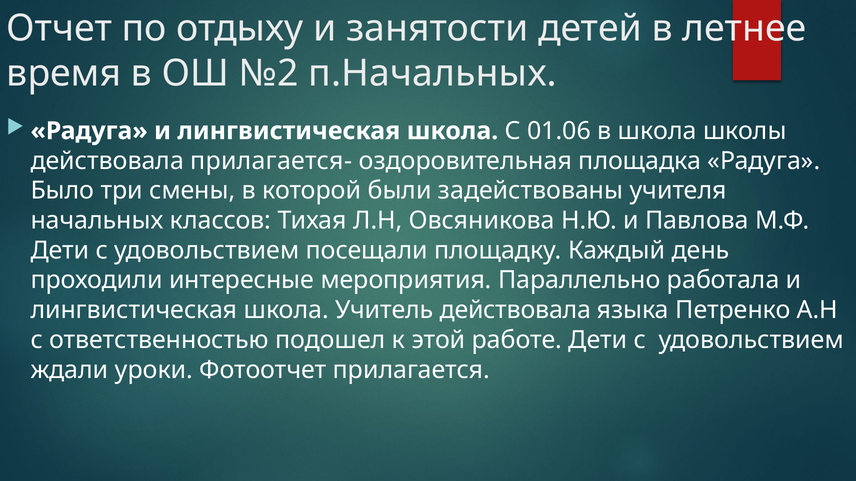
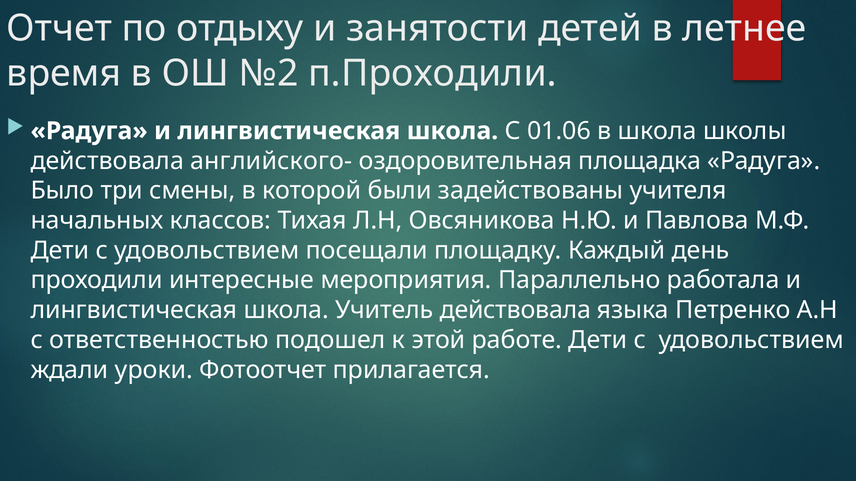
п.Начальных: п.Начальных -> п.Проходили
прилагается-: прилагается- -> английского-
